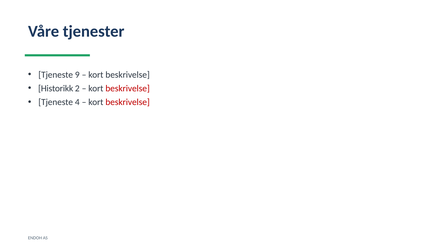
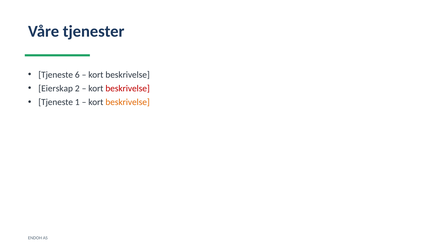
9: 9 -> 6
Historikk: Historikk -> Eierskap
4: 4 -> 1
beskrivelse at (128, 102) colour: red -> orange
